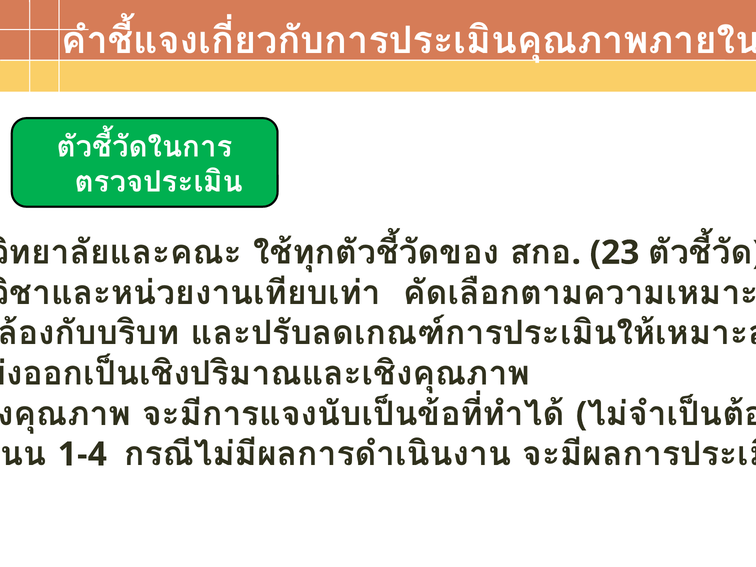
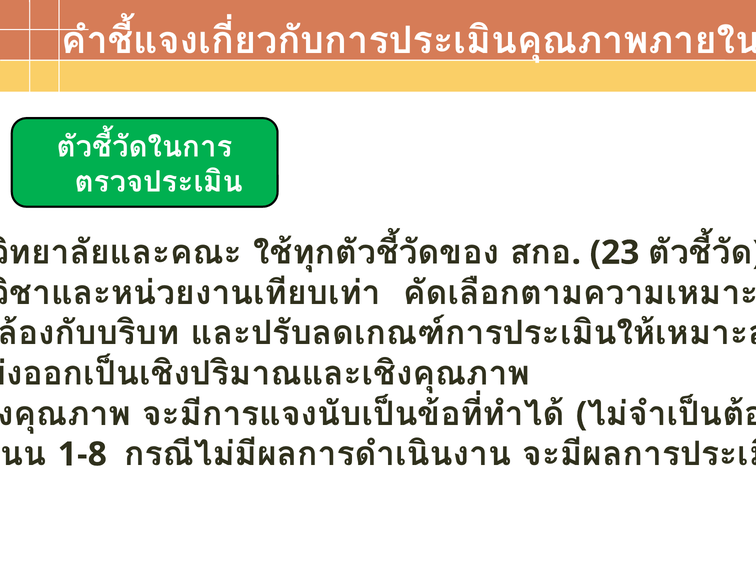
1-4: 1-4 -> 1-8
